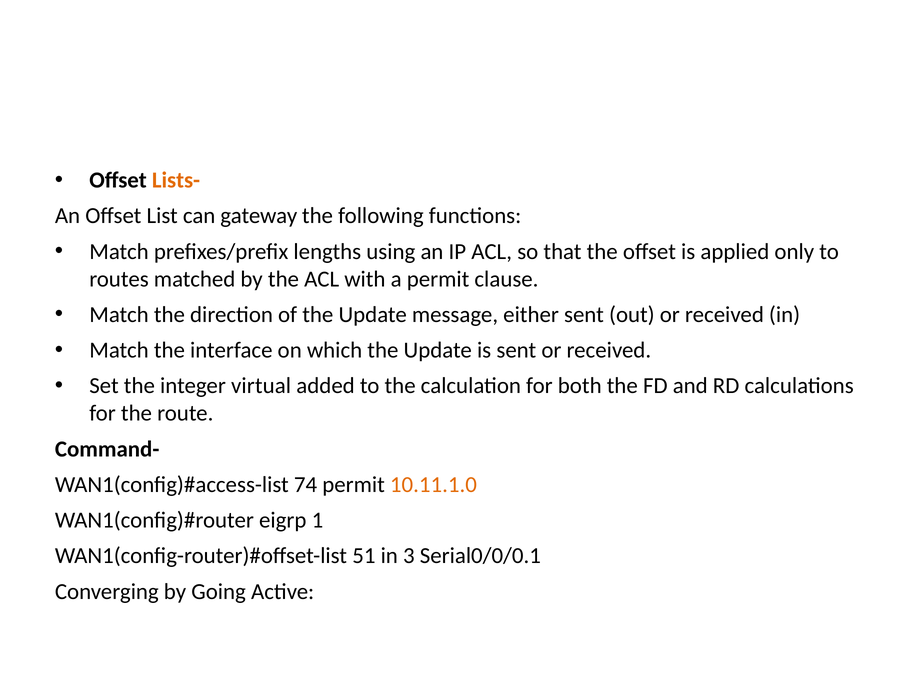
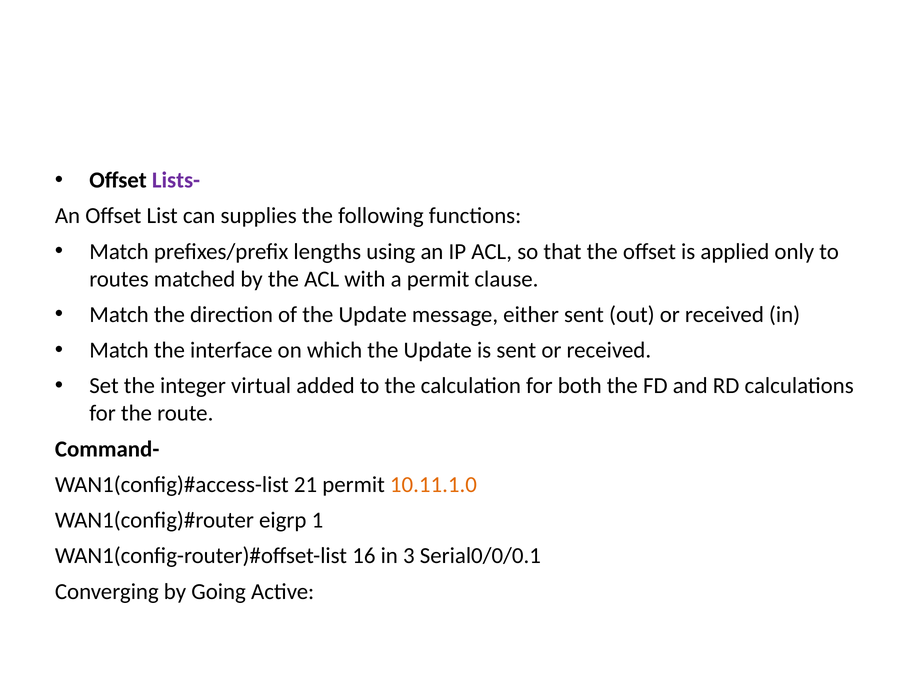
Lists- colour: orange -> purple
gateway: gateway -> supplies
74: 74 -> 21
51: 51 -> 16
